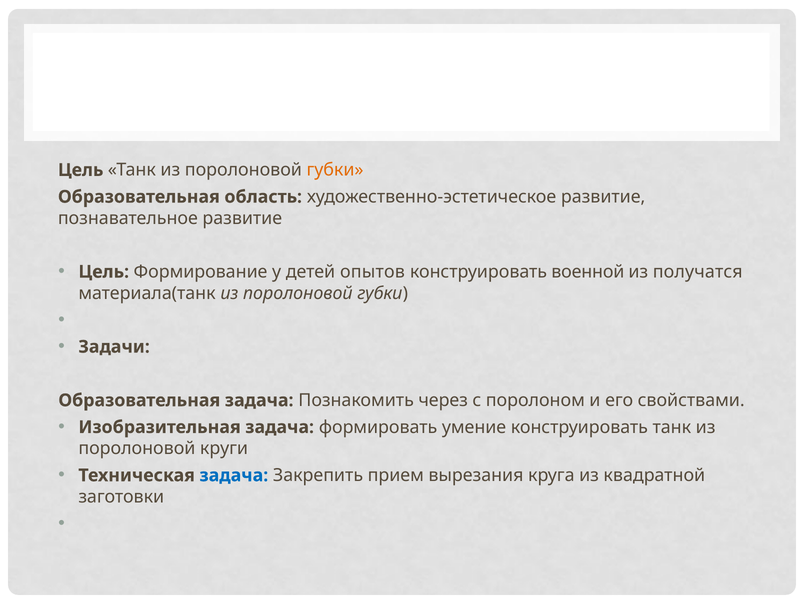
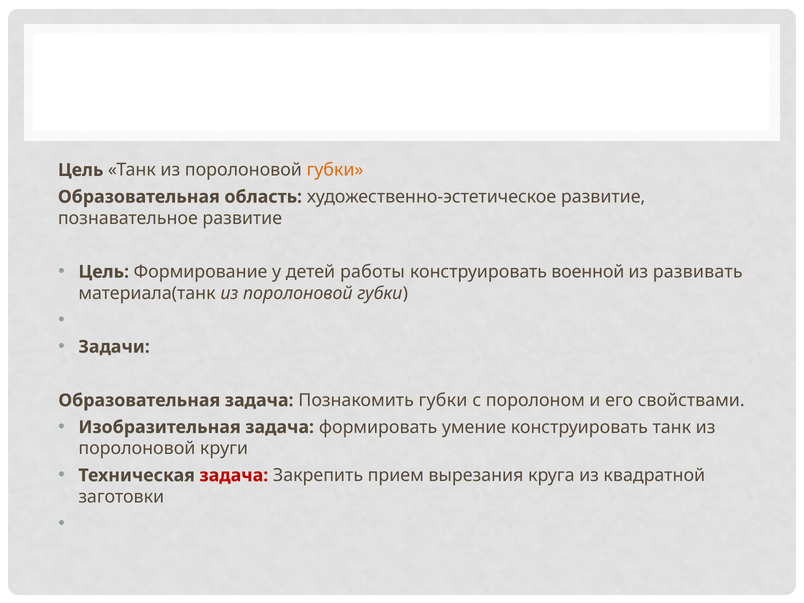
опытов: опытов -> работы
получатся: получатся -> развивать
Познакомить через: через -> губки
задача at (234, 475) colour: blue -> red
